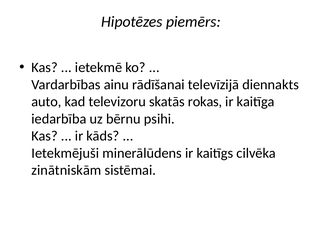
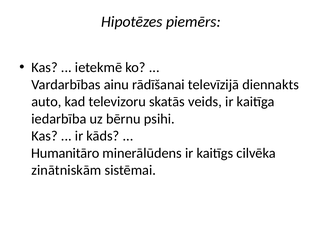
rokas: rokas -> veids
Ietekmējuši: Ietekmējuši -> Humanitāro
